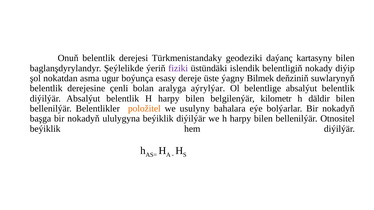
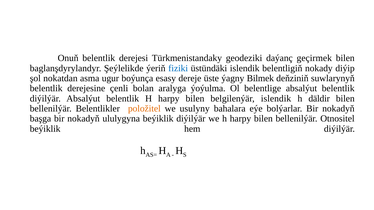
kartasyny: kartasyny -> geçirmek
fiziki colour: purple -> blue
aýrylýar: aýrylýar -> ýoýulma
belgilenýär kilometr: kilometr -> islendik
